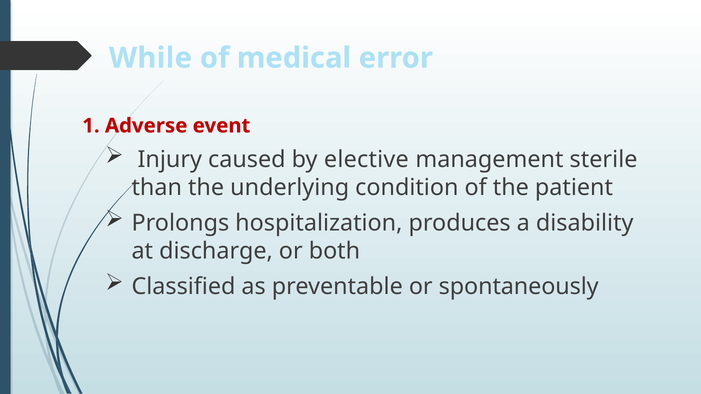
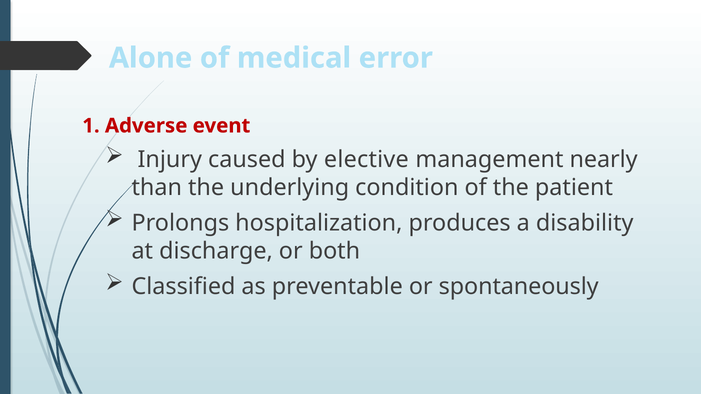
While: While -> Alone
sterile: sterile -> nearly
